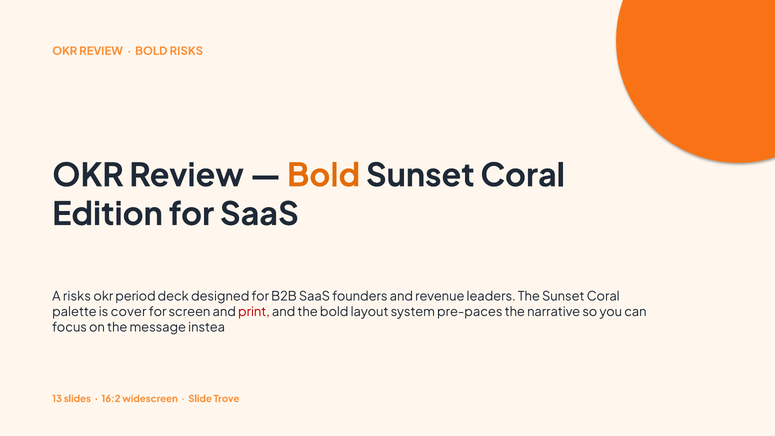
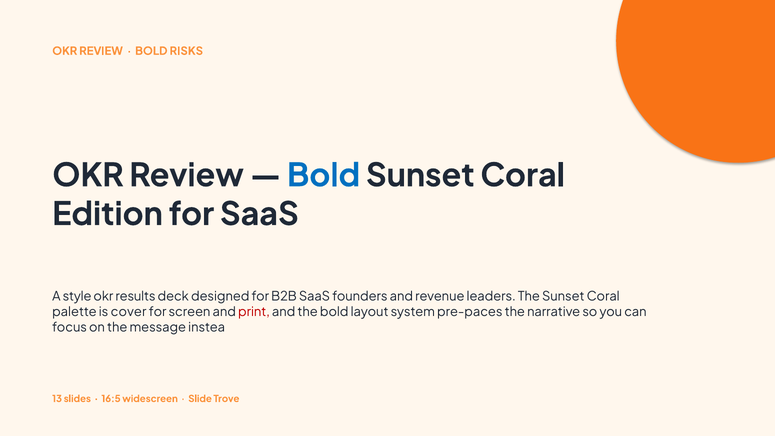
Bold at (324, 176) colour: orange -> blue
A risks: risks -> style
period: period -> results
16:2: 16:2 -> 16:5
